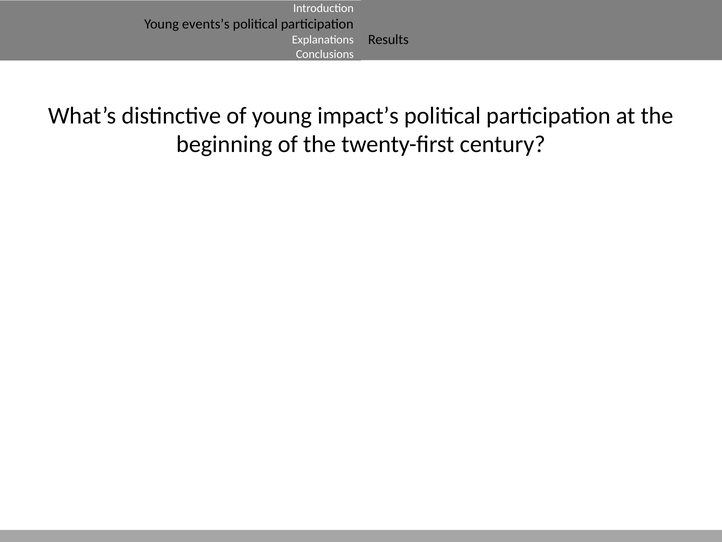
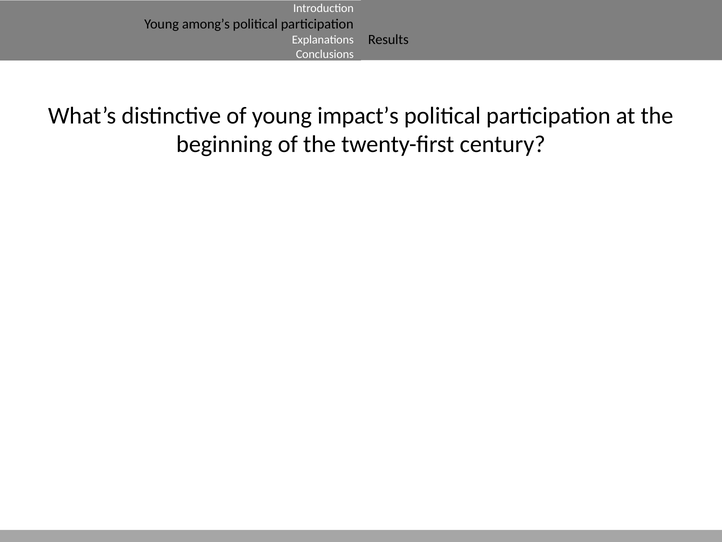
events’s: events’s -> among’s
